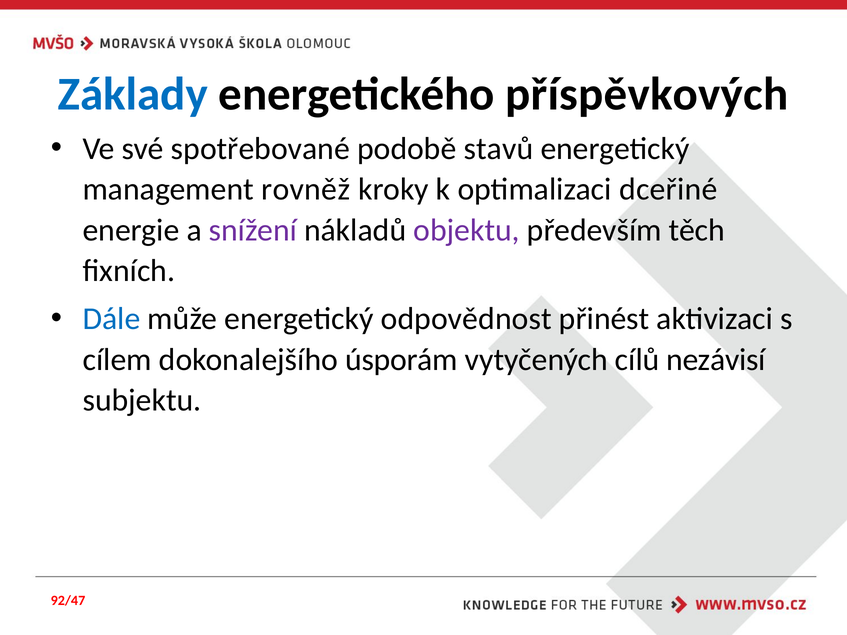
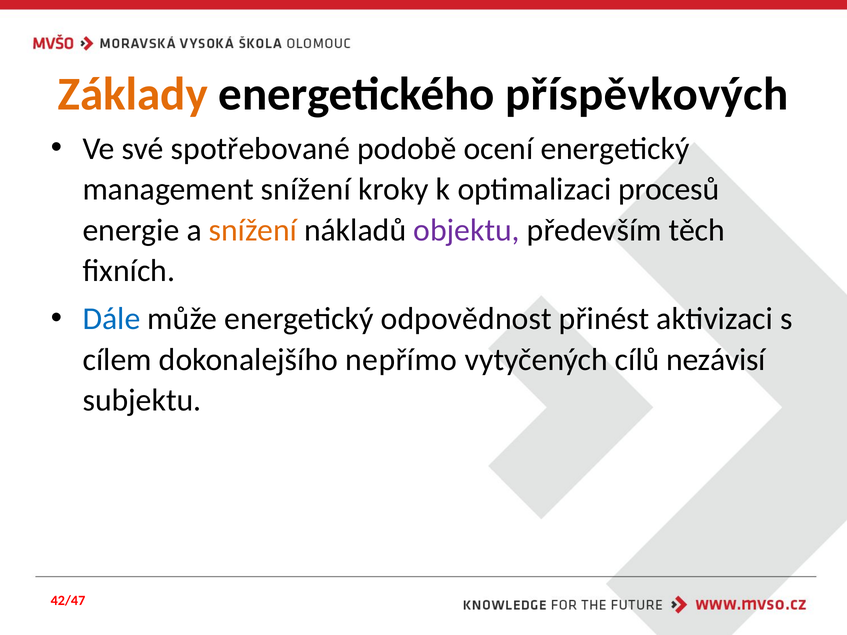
Základy colour: blue -> orange
stavů: stavů -> ocení
management rovněž: rovněž -> snížení
dceřiné: dceřiné -> procesů
snížení at (253, 230) colour: purple -> orange
úsporám: úsporám -> nepřímo
92/47: 92/47 -> 42/47
